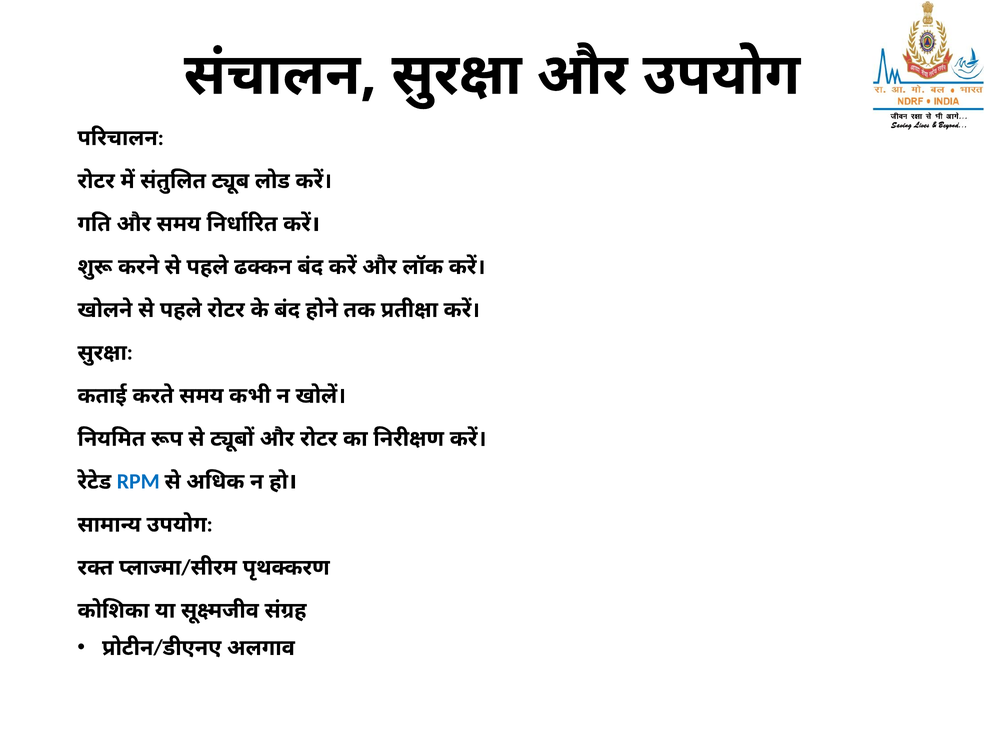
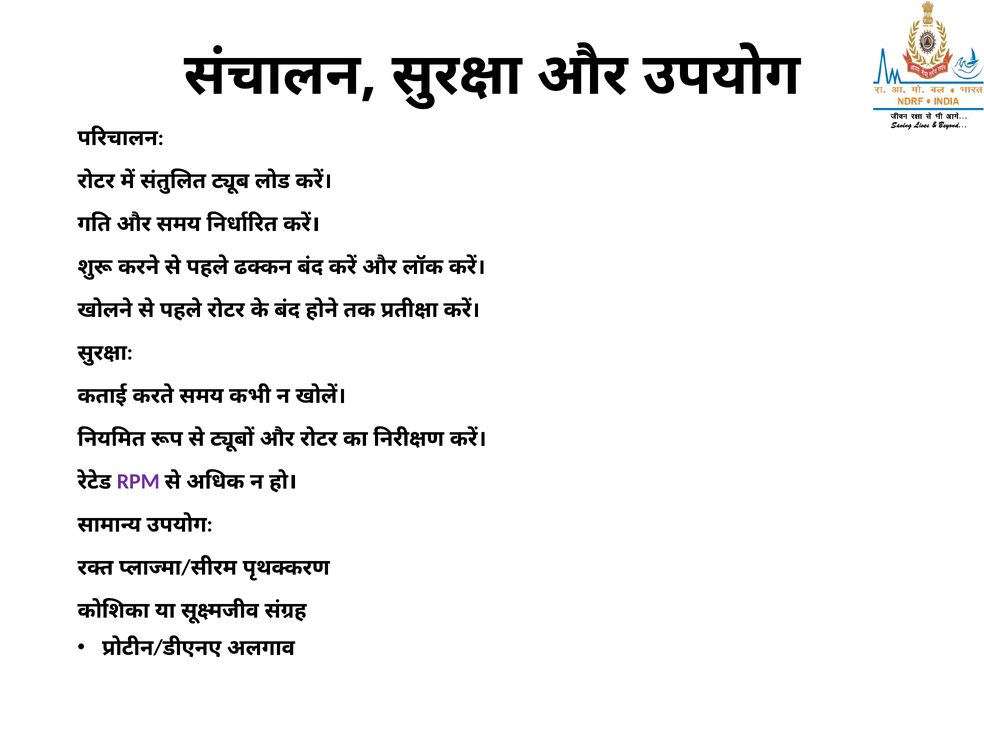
RPM colour: blue -> purple
